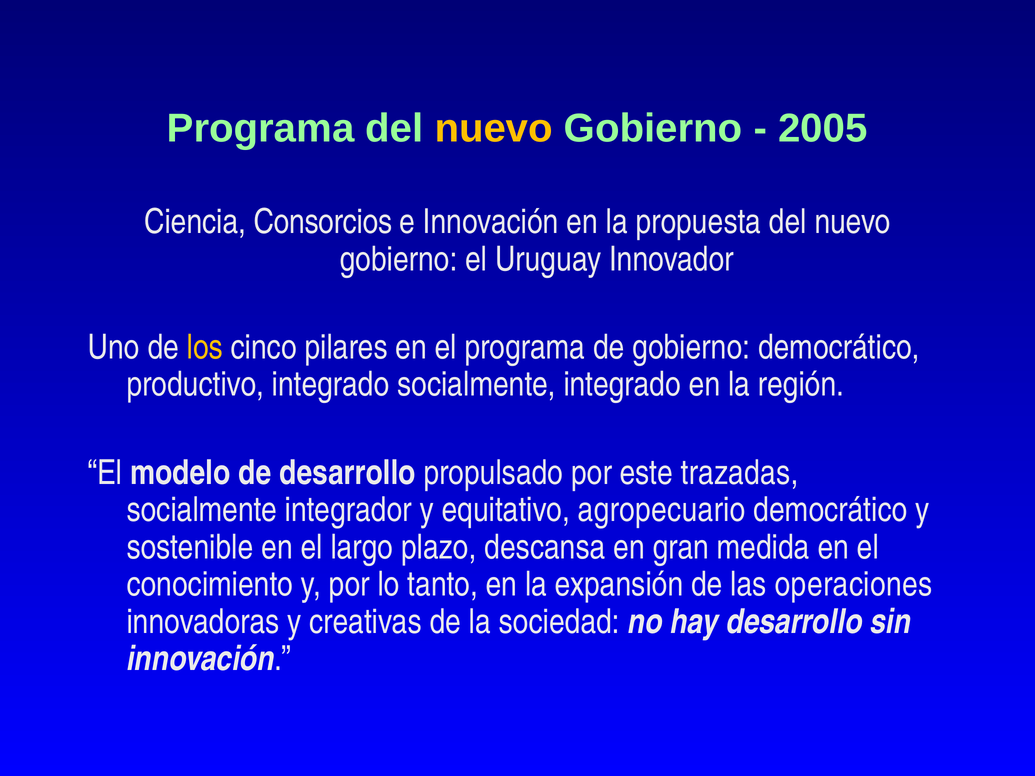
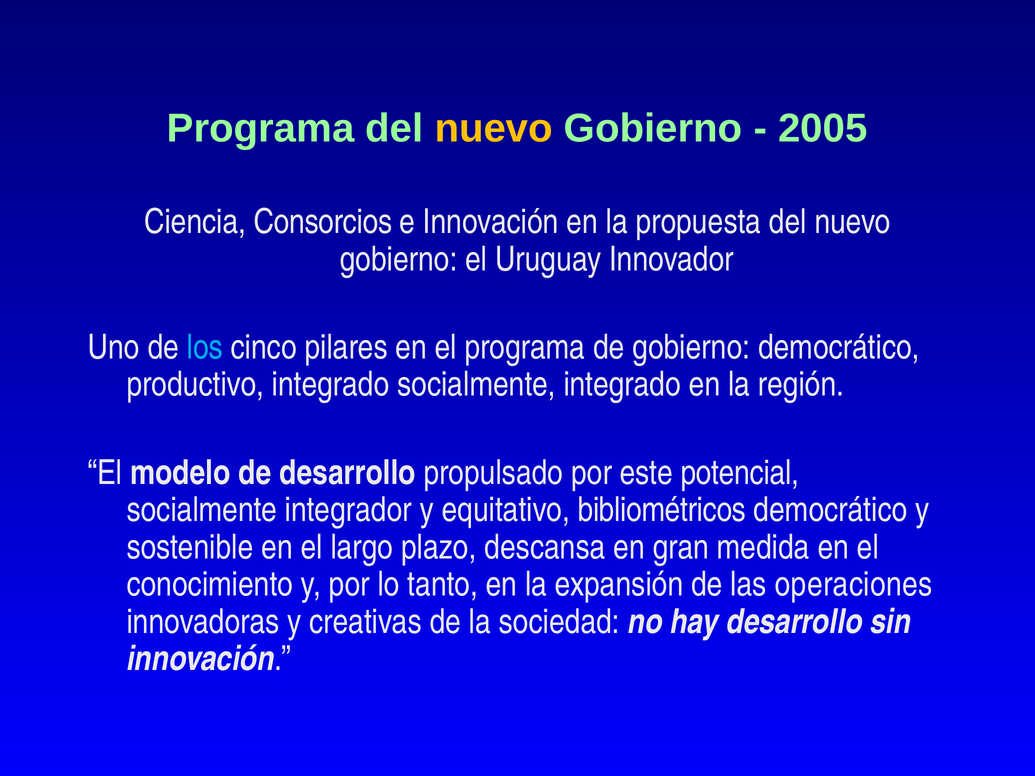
los colour: yellow -> light blue
trazadas: trazadas -> potencial
agropecuario: agropecuario -> bibliométricos
